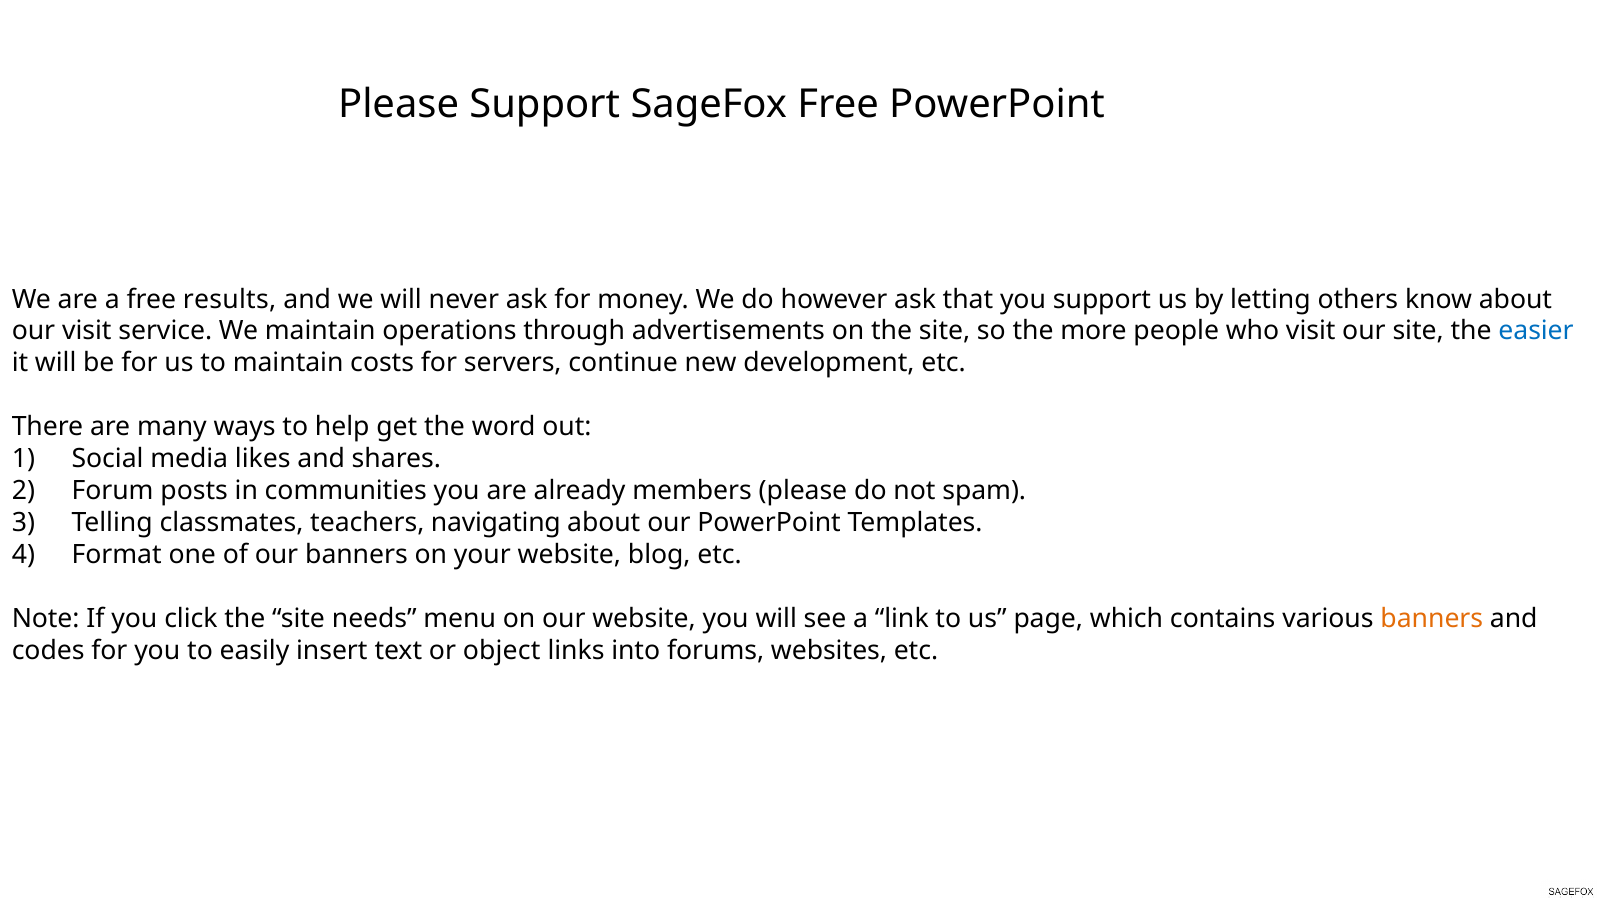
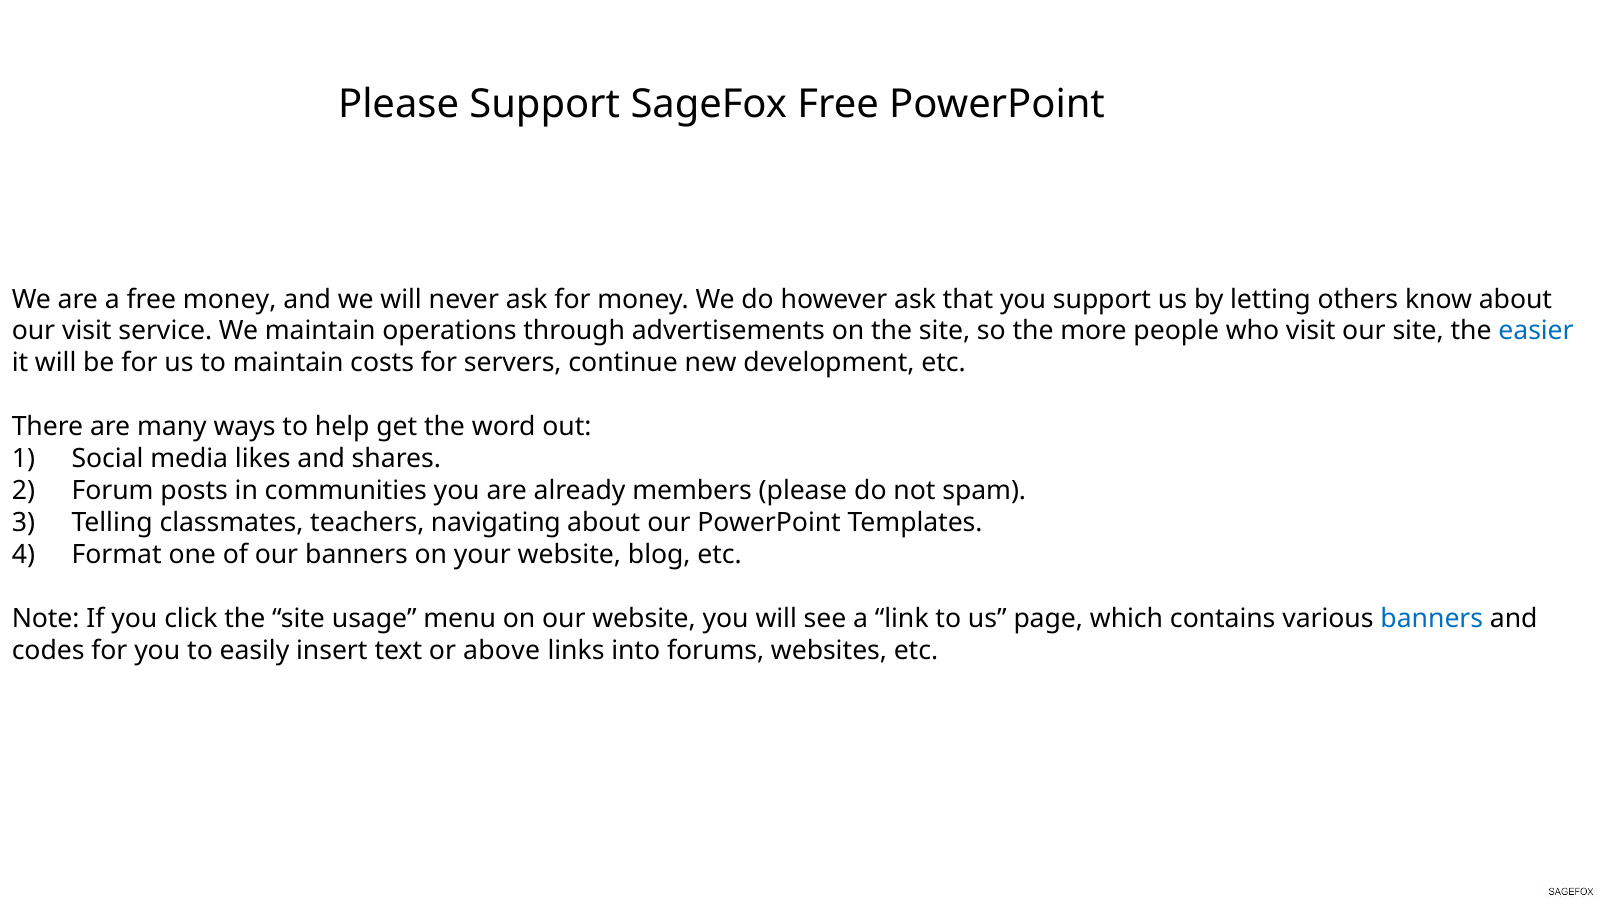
free results: results -> money
needs: needs -> usage
banners at (1432, 619) colour: orange -> blue
object: object -> above
